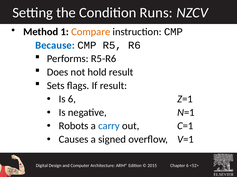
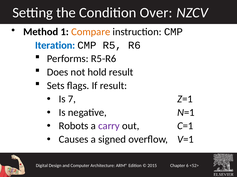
Runs: Runs -> Over
Because: Because -> Iteration
Is 6: 6 -> 7
carry colour: blue -> purple
